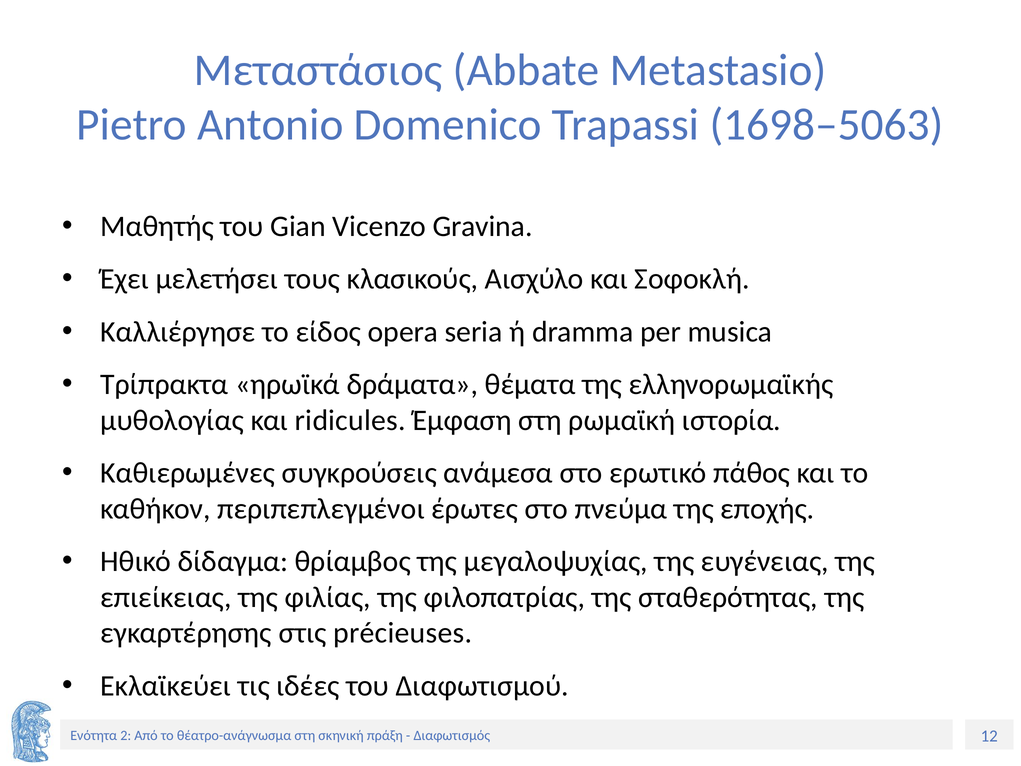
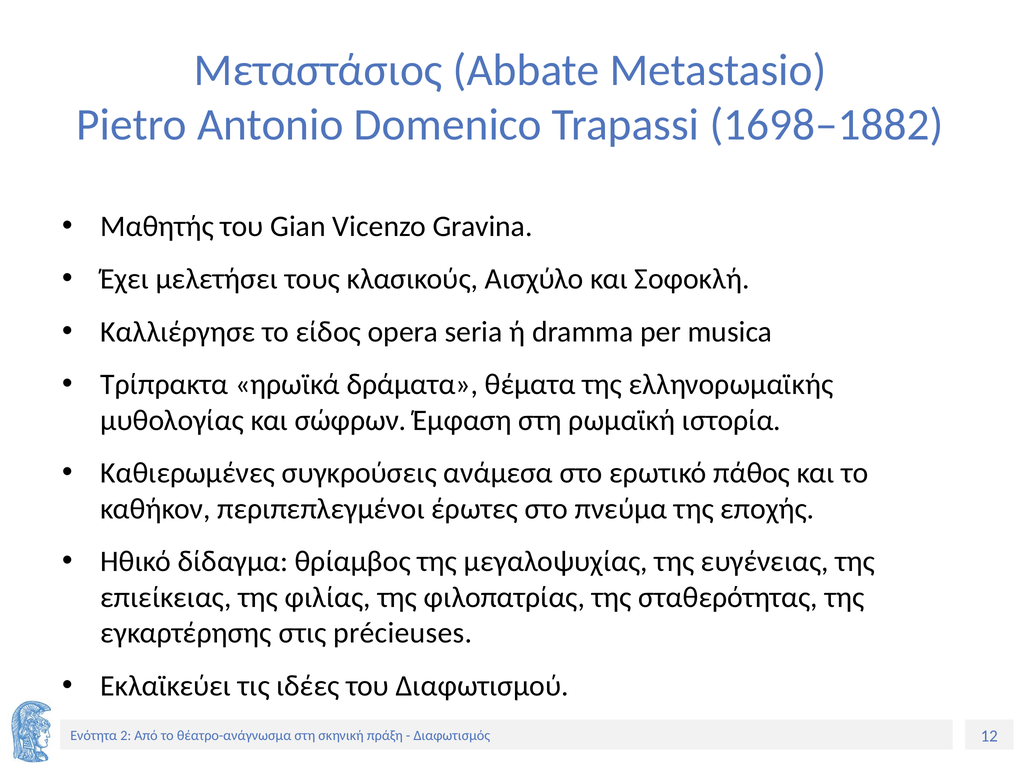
1698–5063: 1698–5063 -> 1698–1882
ridicules: ridicules -> σώφρων
